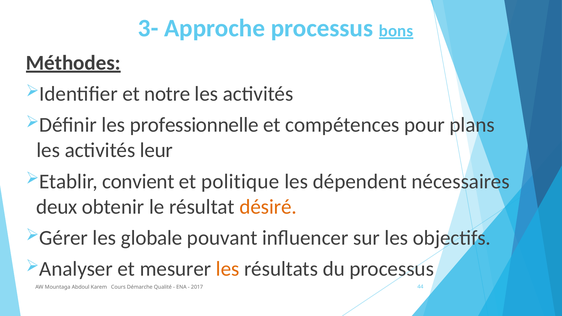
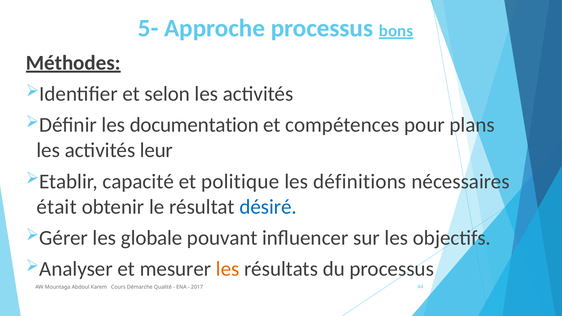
3-: 3- -> 5-
notre: notre -> selon
professionnelle: professionnelle -> documentation
convient: convient -> capacité
dépendent: dépendent -> définitions
deux: deux -> était
désiré colour: orange -> blue
